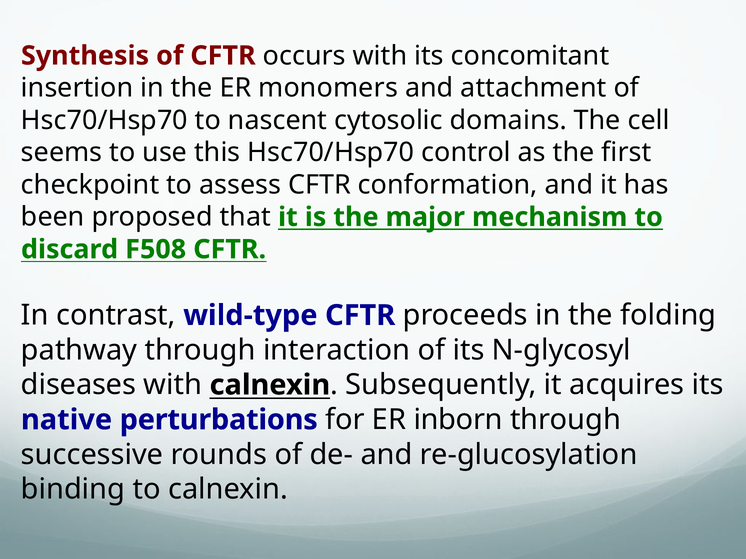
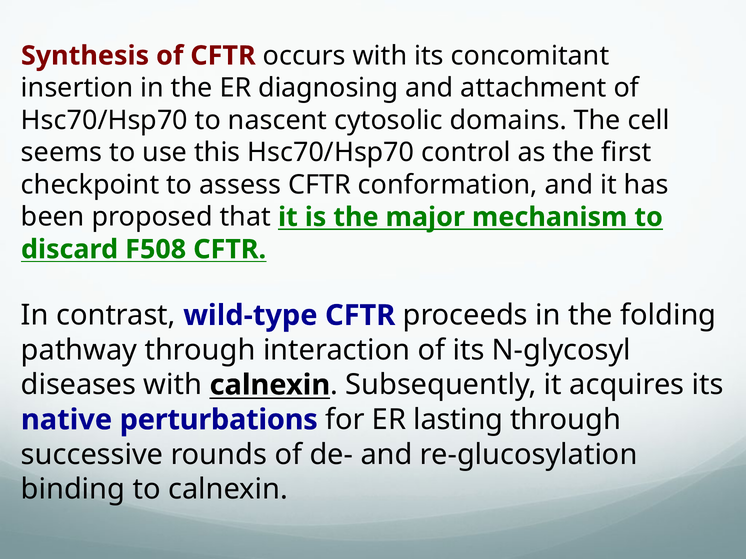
monomers: monomers -> diagnosing
inborn: inborn -> lasting
